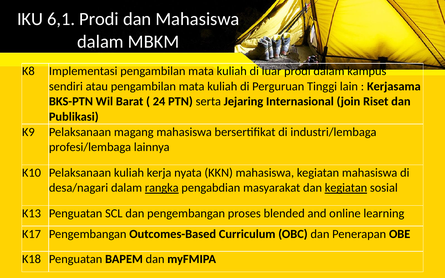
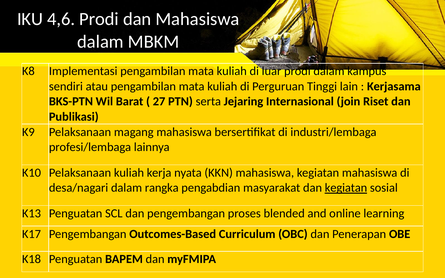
6,1: 6,1 -> 4,6
24: 24 -> 27
rangka underline: present -> none
